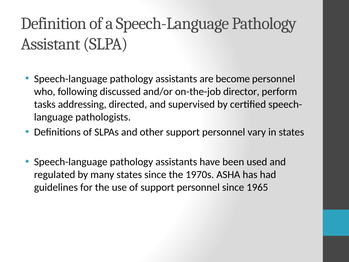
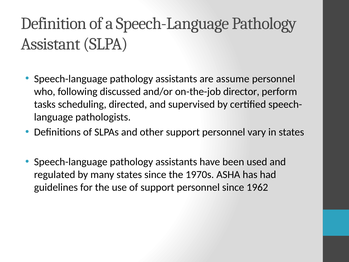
become: become -> assume
addressing: addressing -> scheduling
1965: 1965 -> 1962
